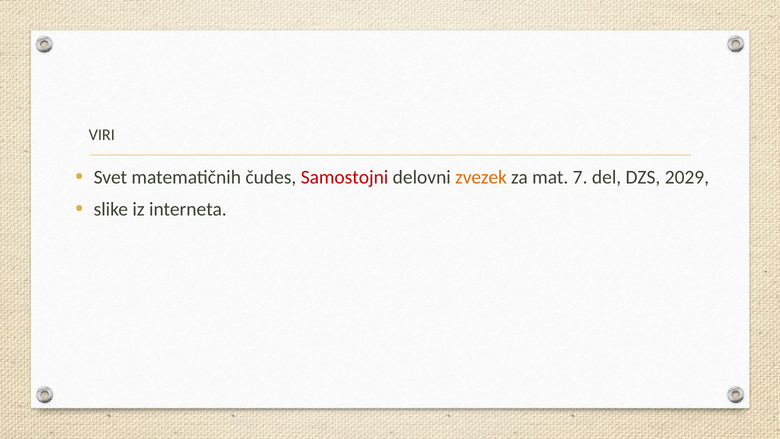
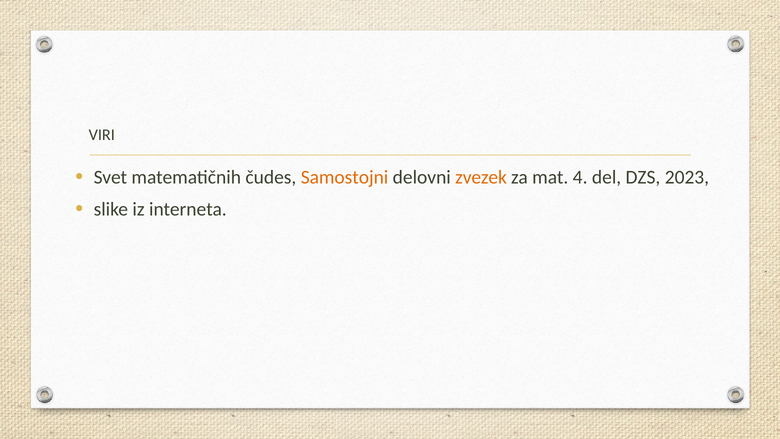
Samostojni colour: red -> orange
7: 7 -> 4
2029: 2029 -> 2023
